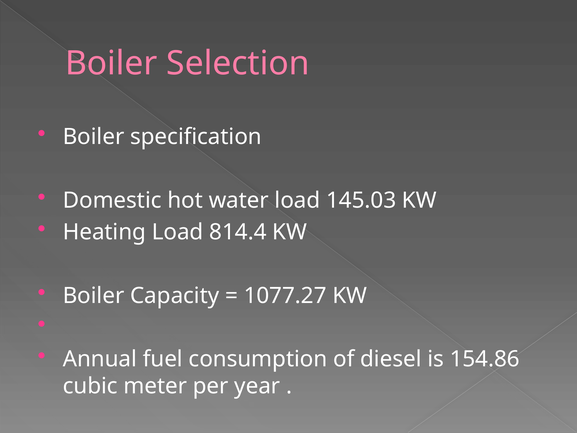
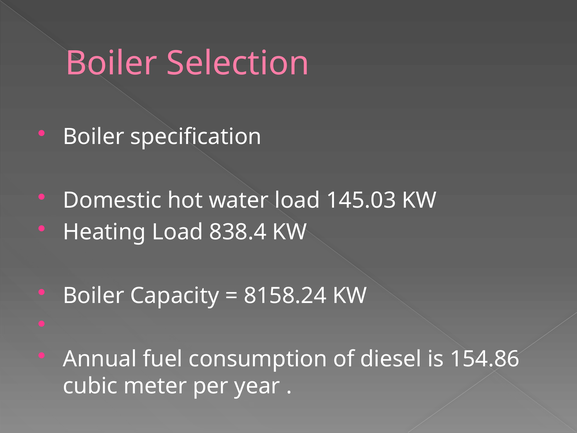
814.4: 814.4 -> 838.4
1077.27: 1077.27 -> 8158.24
